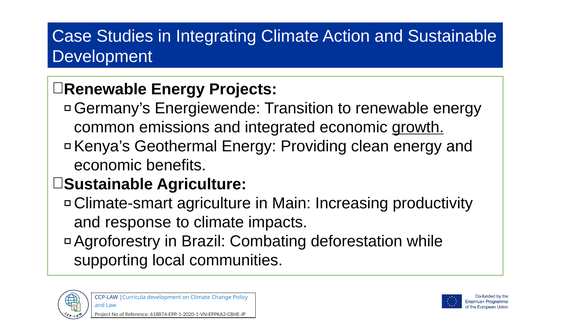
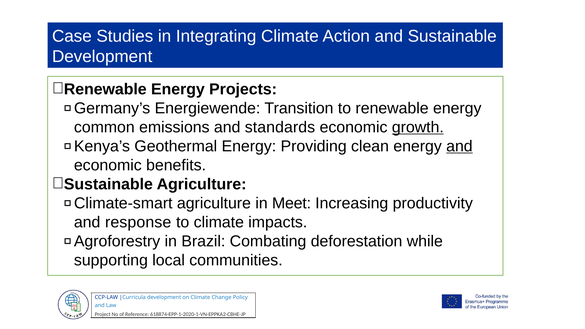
integrated: integrated -> standards
and at (459, 146) underline: none -> present
Main: Main -> Meet
